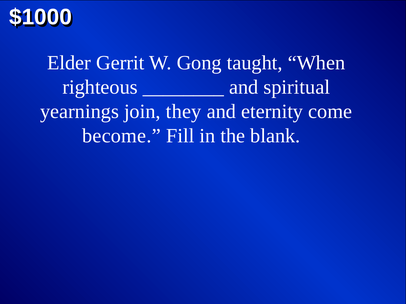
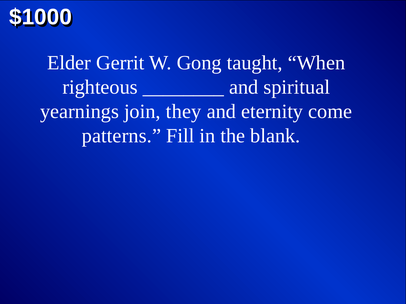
become: become -> patterns
